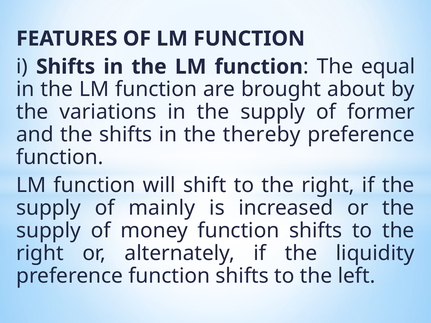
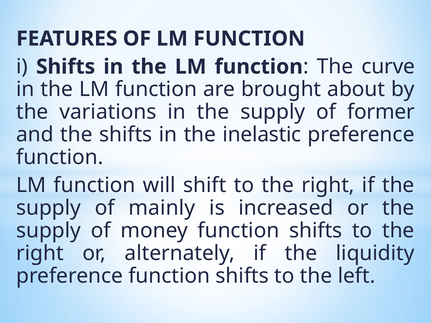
equal: equal -> curve
thereby: thereby -> inelastic
